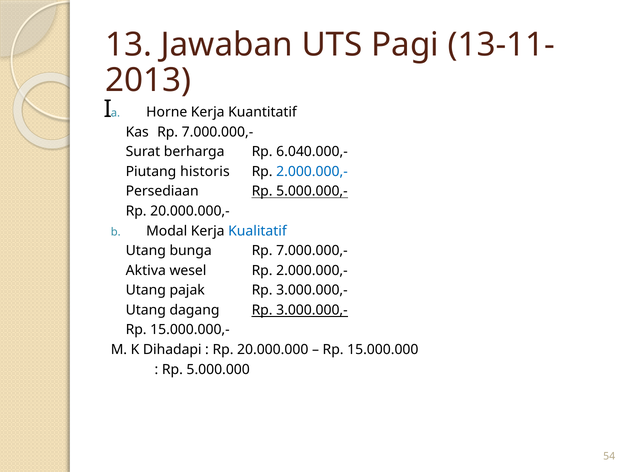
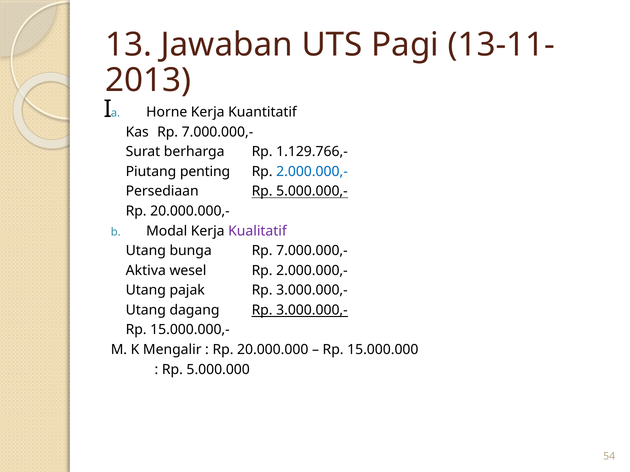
6.040.000,-: 6.040.000,- -> 1.129.766,-
historis: historis -> penting
Kualitatif colour: blue -> purple
Dihadapi: Dihadapi -> Mengalir
